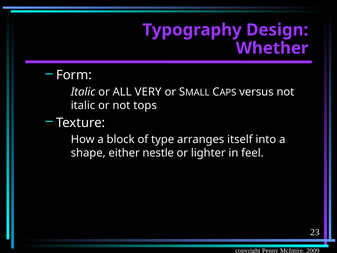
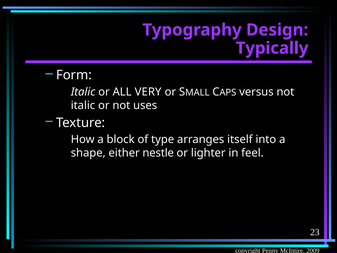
Whether: Whether -> Typically
tops: tops -> uses
